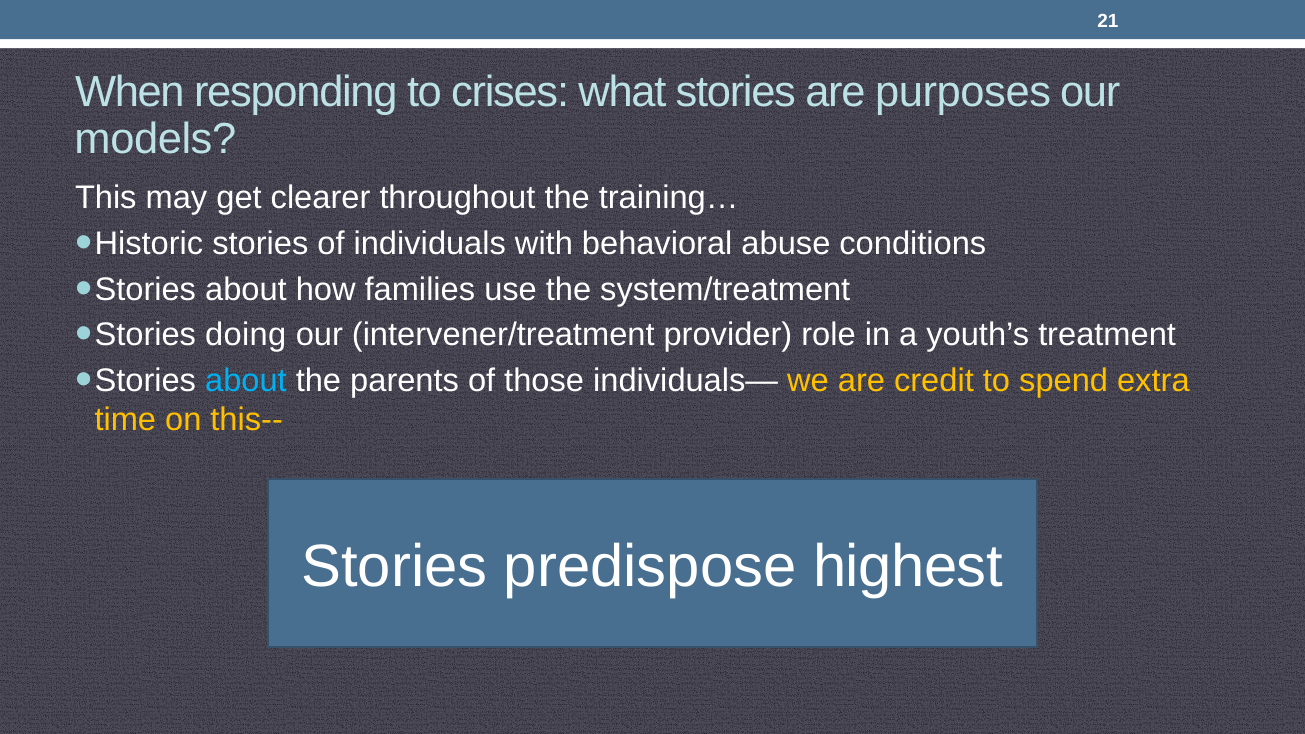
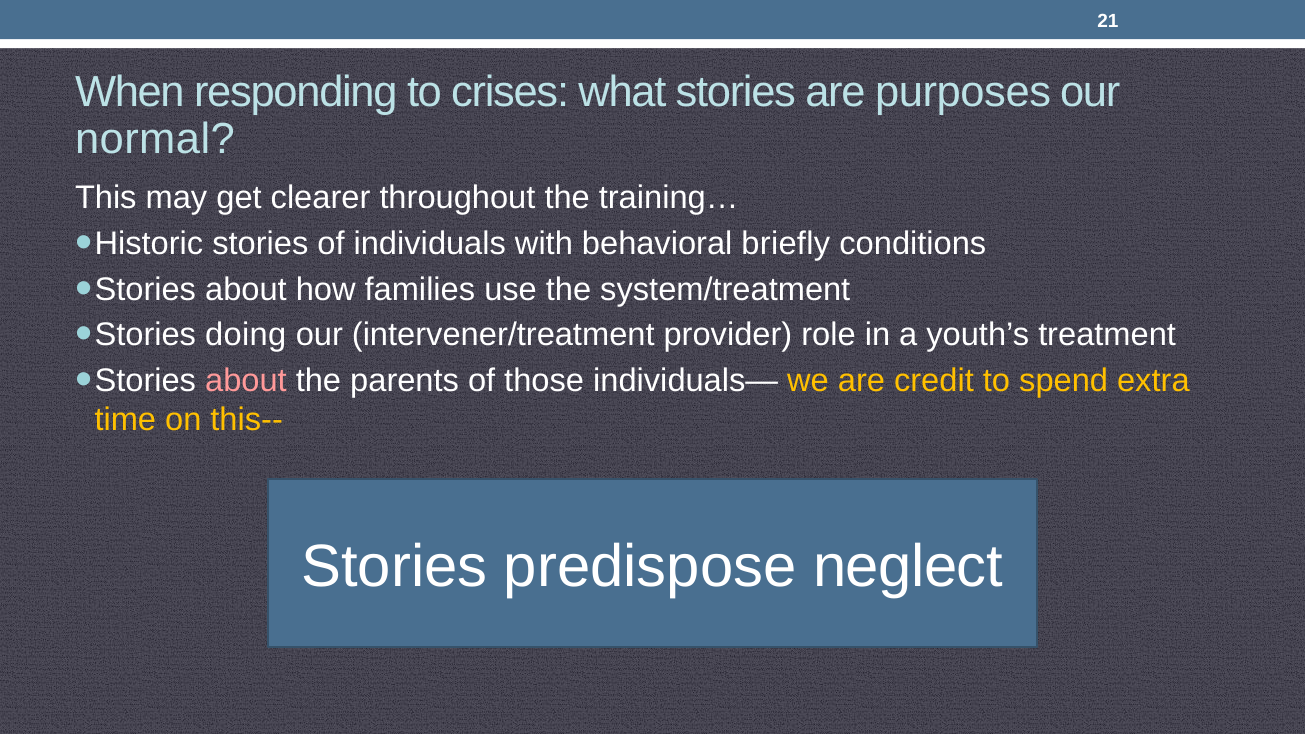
models: models -> normal
abuse: abuse -> briefly
about at (246, 381) colour: light blue -> pink
highest: highest -> neglect
